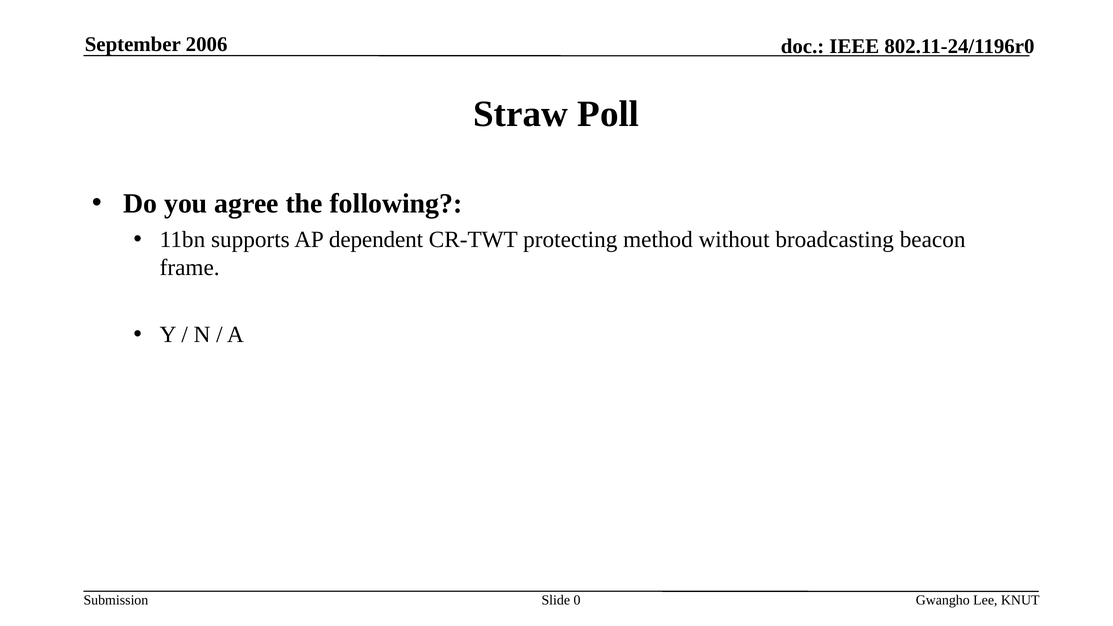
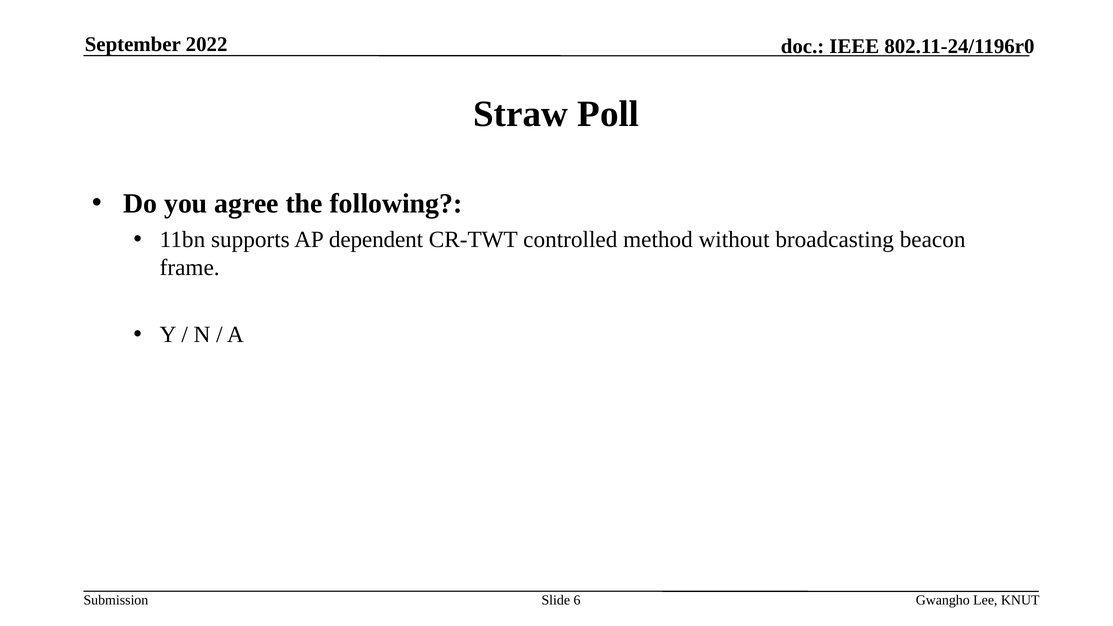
2006: 2006 -> 2022
protecting: protecting -> controlled
0: 0 -> 6
